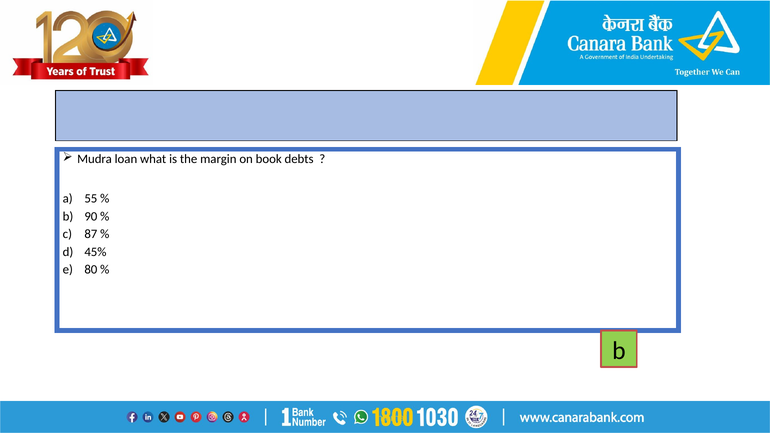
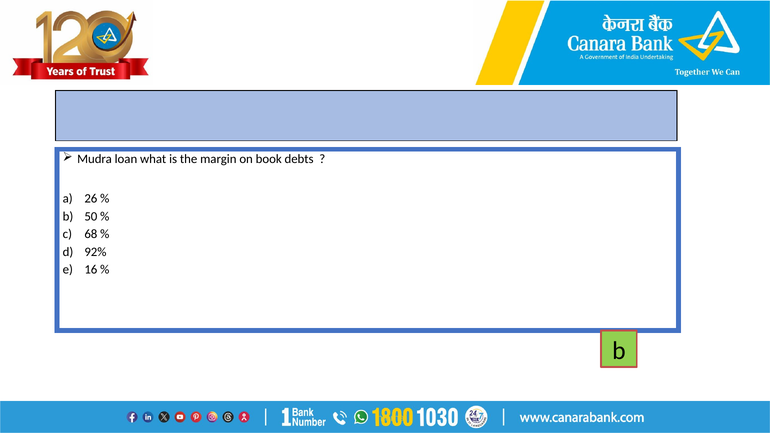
55: 55 -> 26
90: 90 -> 50
87: 87 -> 68
45%: 45% -> 92%
80: 80 -> 16
